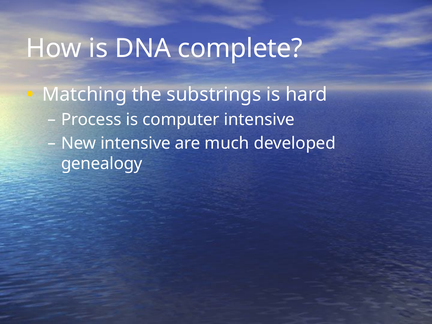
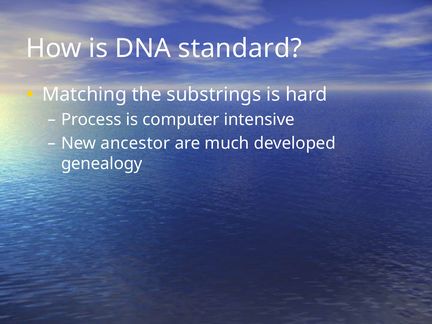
complete: complete -> standard
New intensive: intensive -> ancestor
